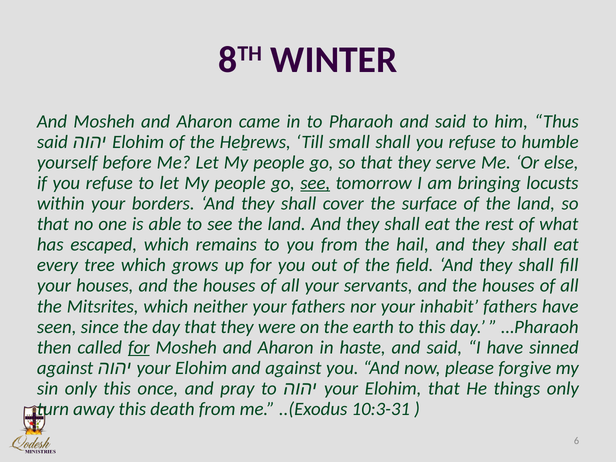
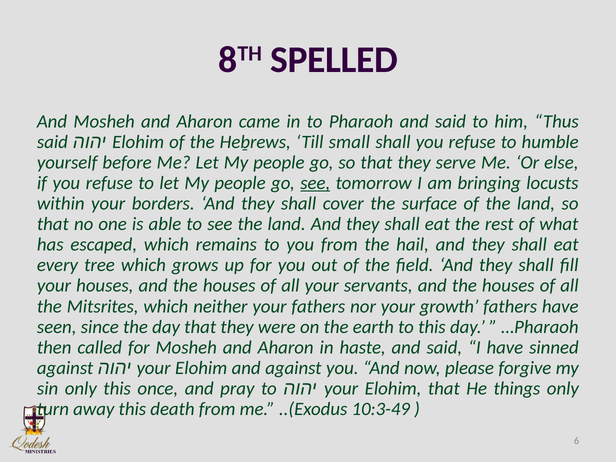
WINTER: WINTER -> SPELLED
inhabit: inhabit -> growth
for at (139, 347) underline: present -> none
10:3-31: 10:3-31 -> 10:3-49
